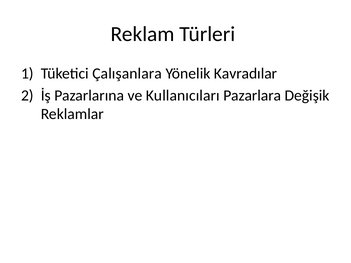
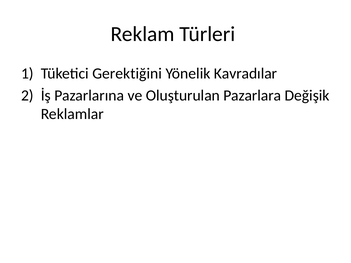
Çalışanlara: Çalışanlara -> Gerektiğini
Kullanıcıları: Kullanıcıları -> Oluşturulan
